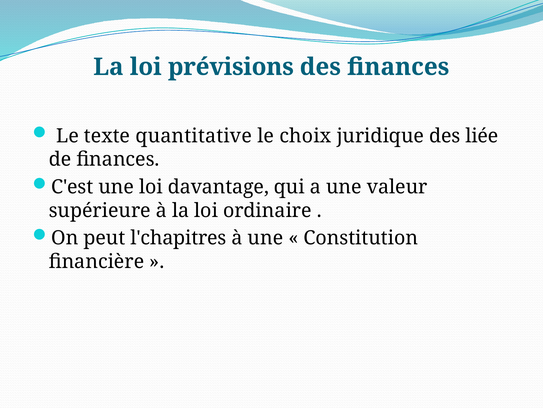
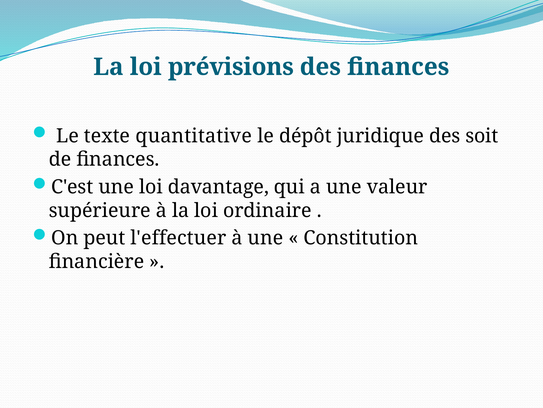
choix: choix -> dépôt
liée: liée -> soit
l'chapitres: l'chapitres -> l'effectuer
